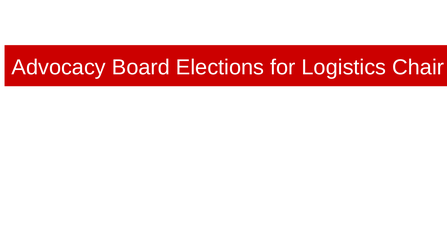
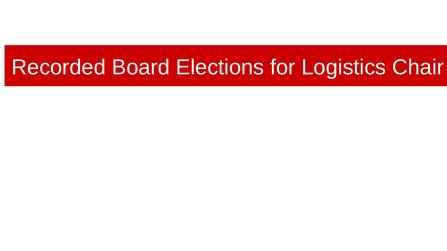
Advocacy: Advocacy -> Recorded
